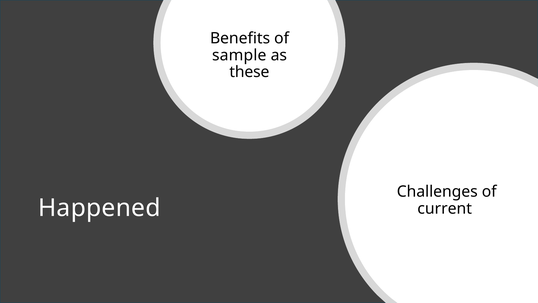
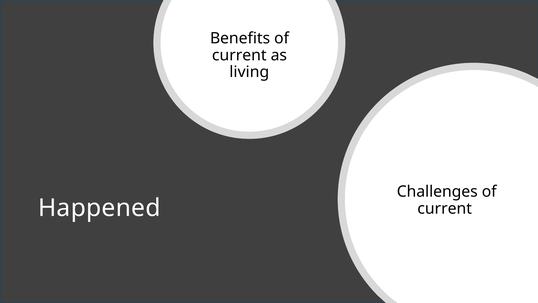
sample at (239, 55): sample -> current
these: these -> living
